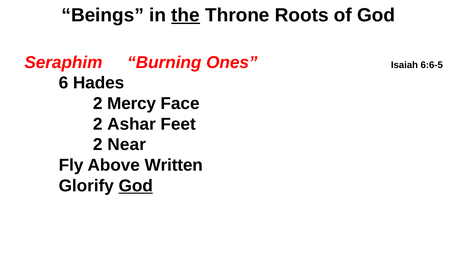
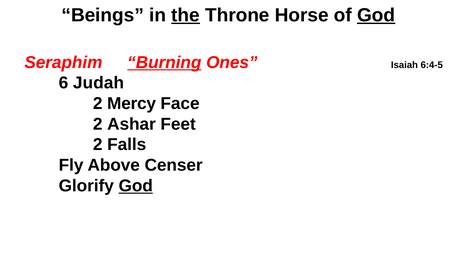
Roots: Roots -> Horse
God at (376, 15) underline: none -> present
Burning underline: none -> present
6:6-5: 6:6-5 -> 6:4-5
Hades: Hades -> Judah
Near: Near -> Falls
Written: Written -> Censer
